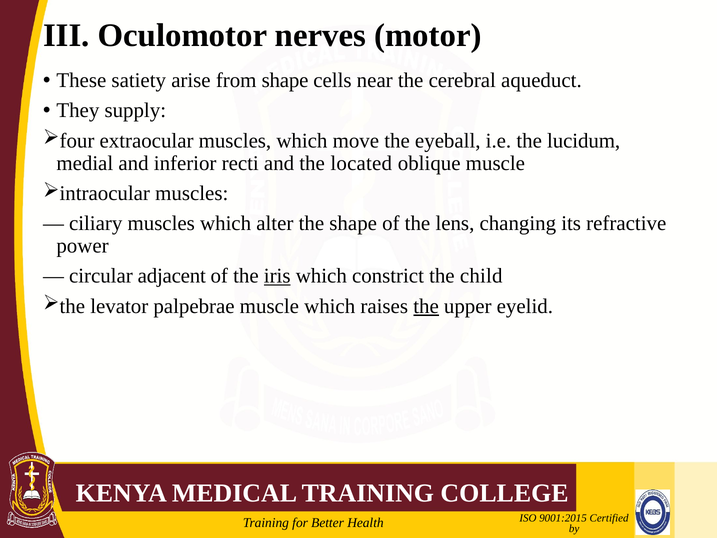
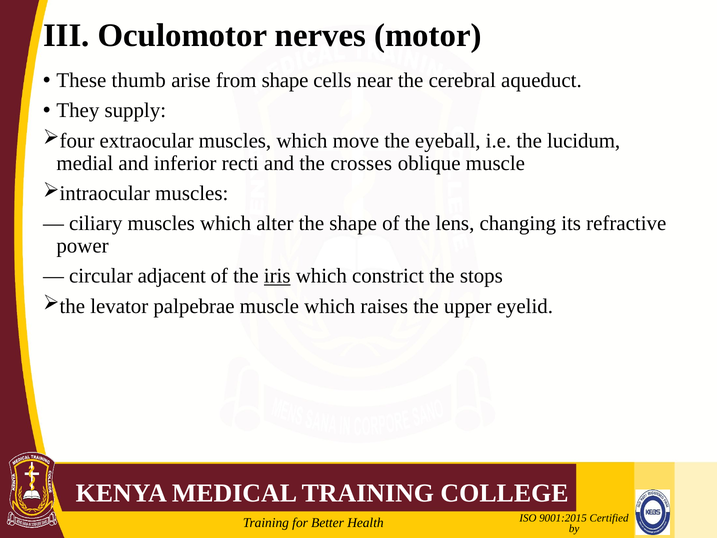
satiety: satiety -> thumb
located: located -> crosses
child: child -> stops
the at (426, 306) underline: present -> none
